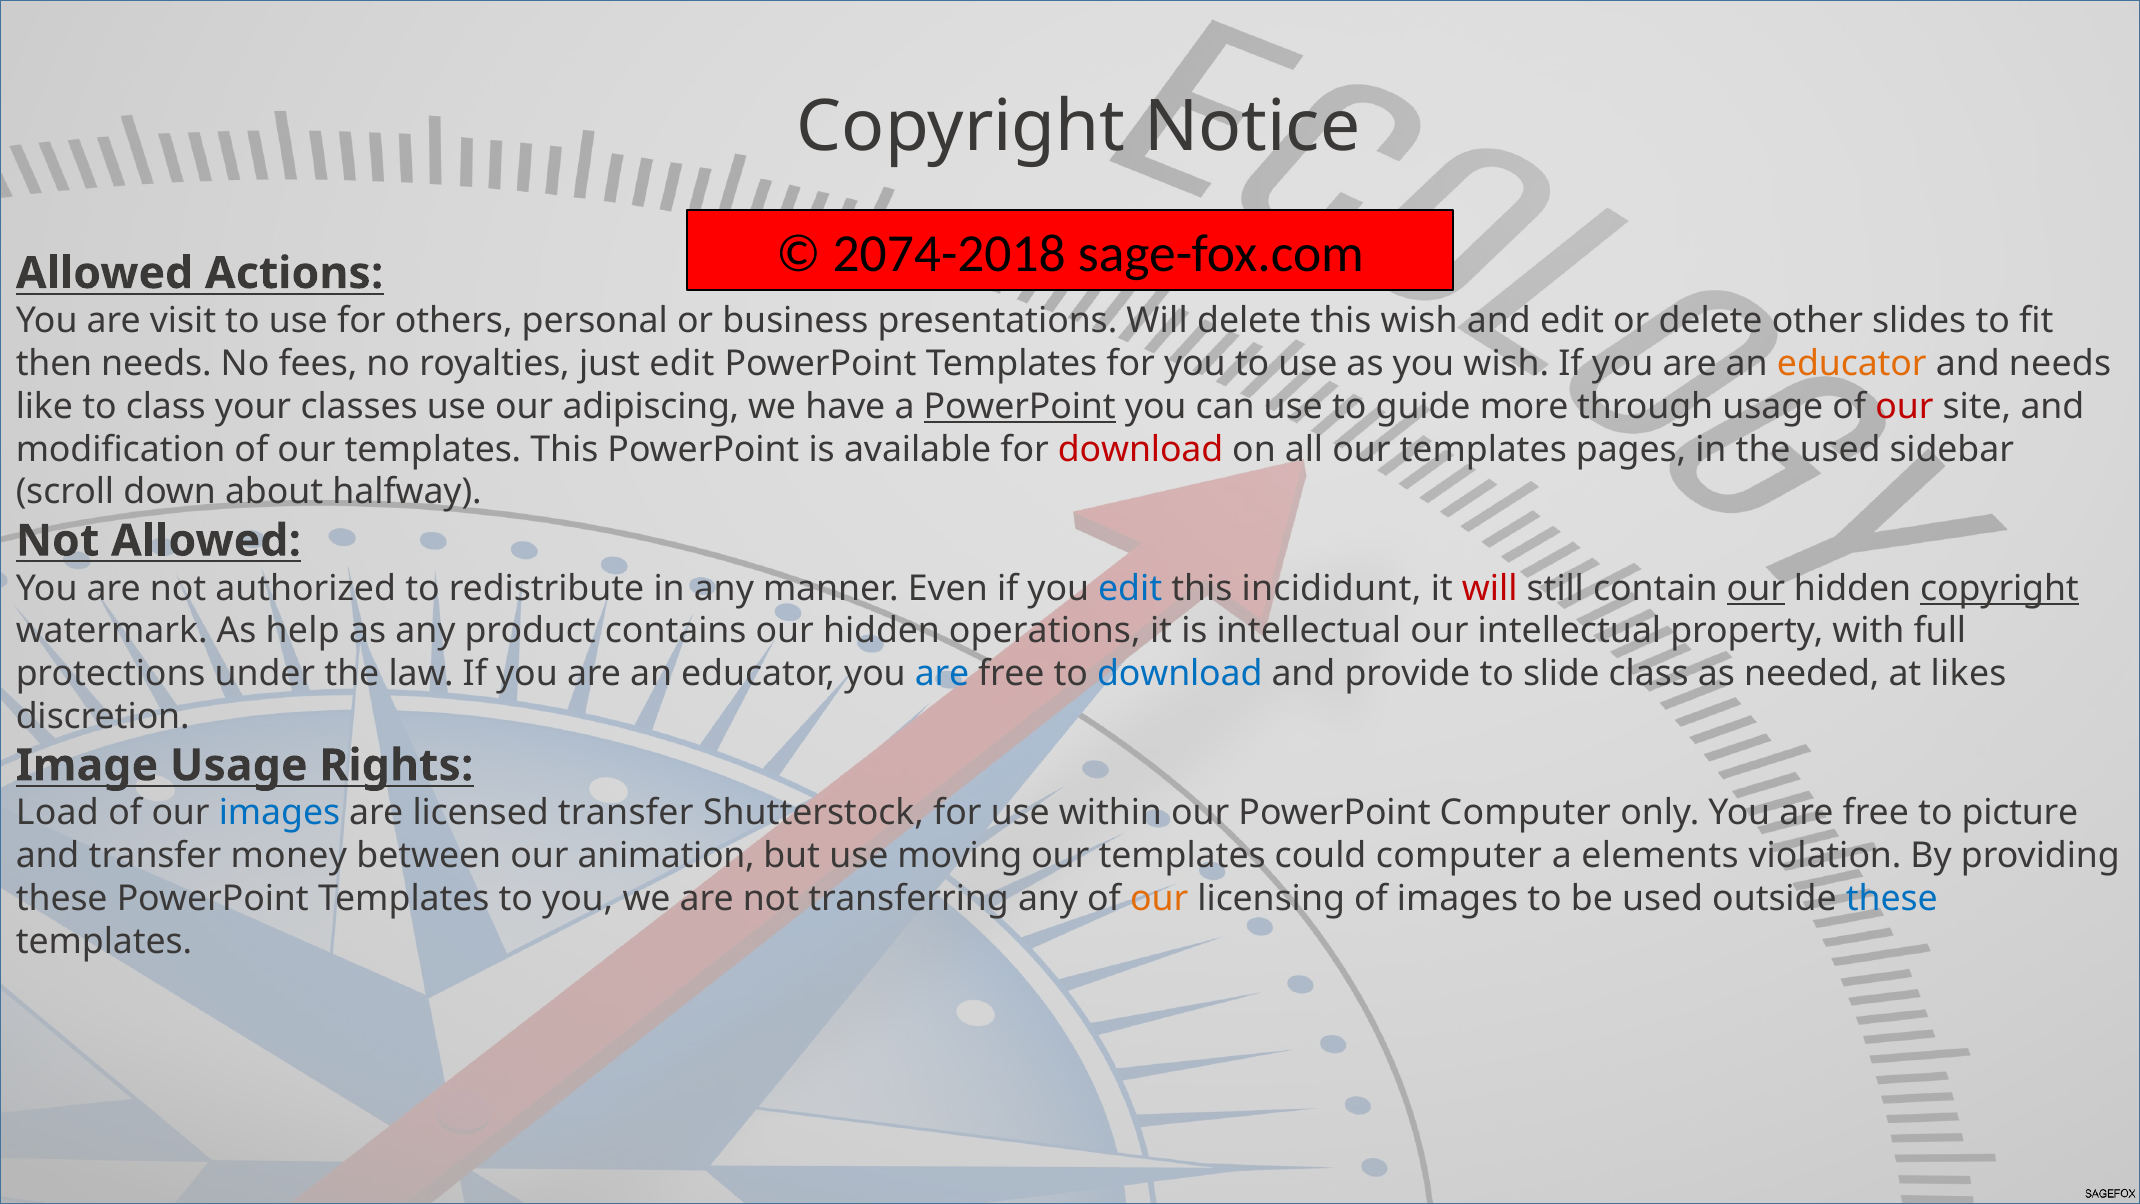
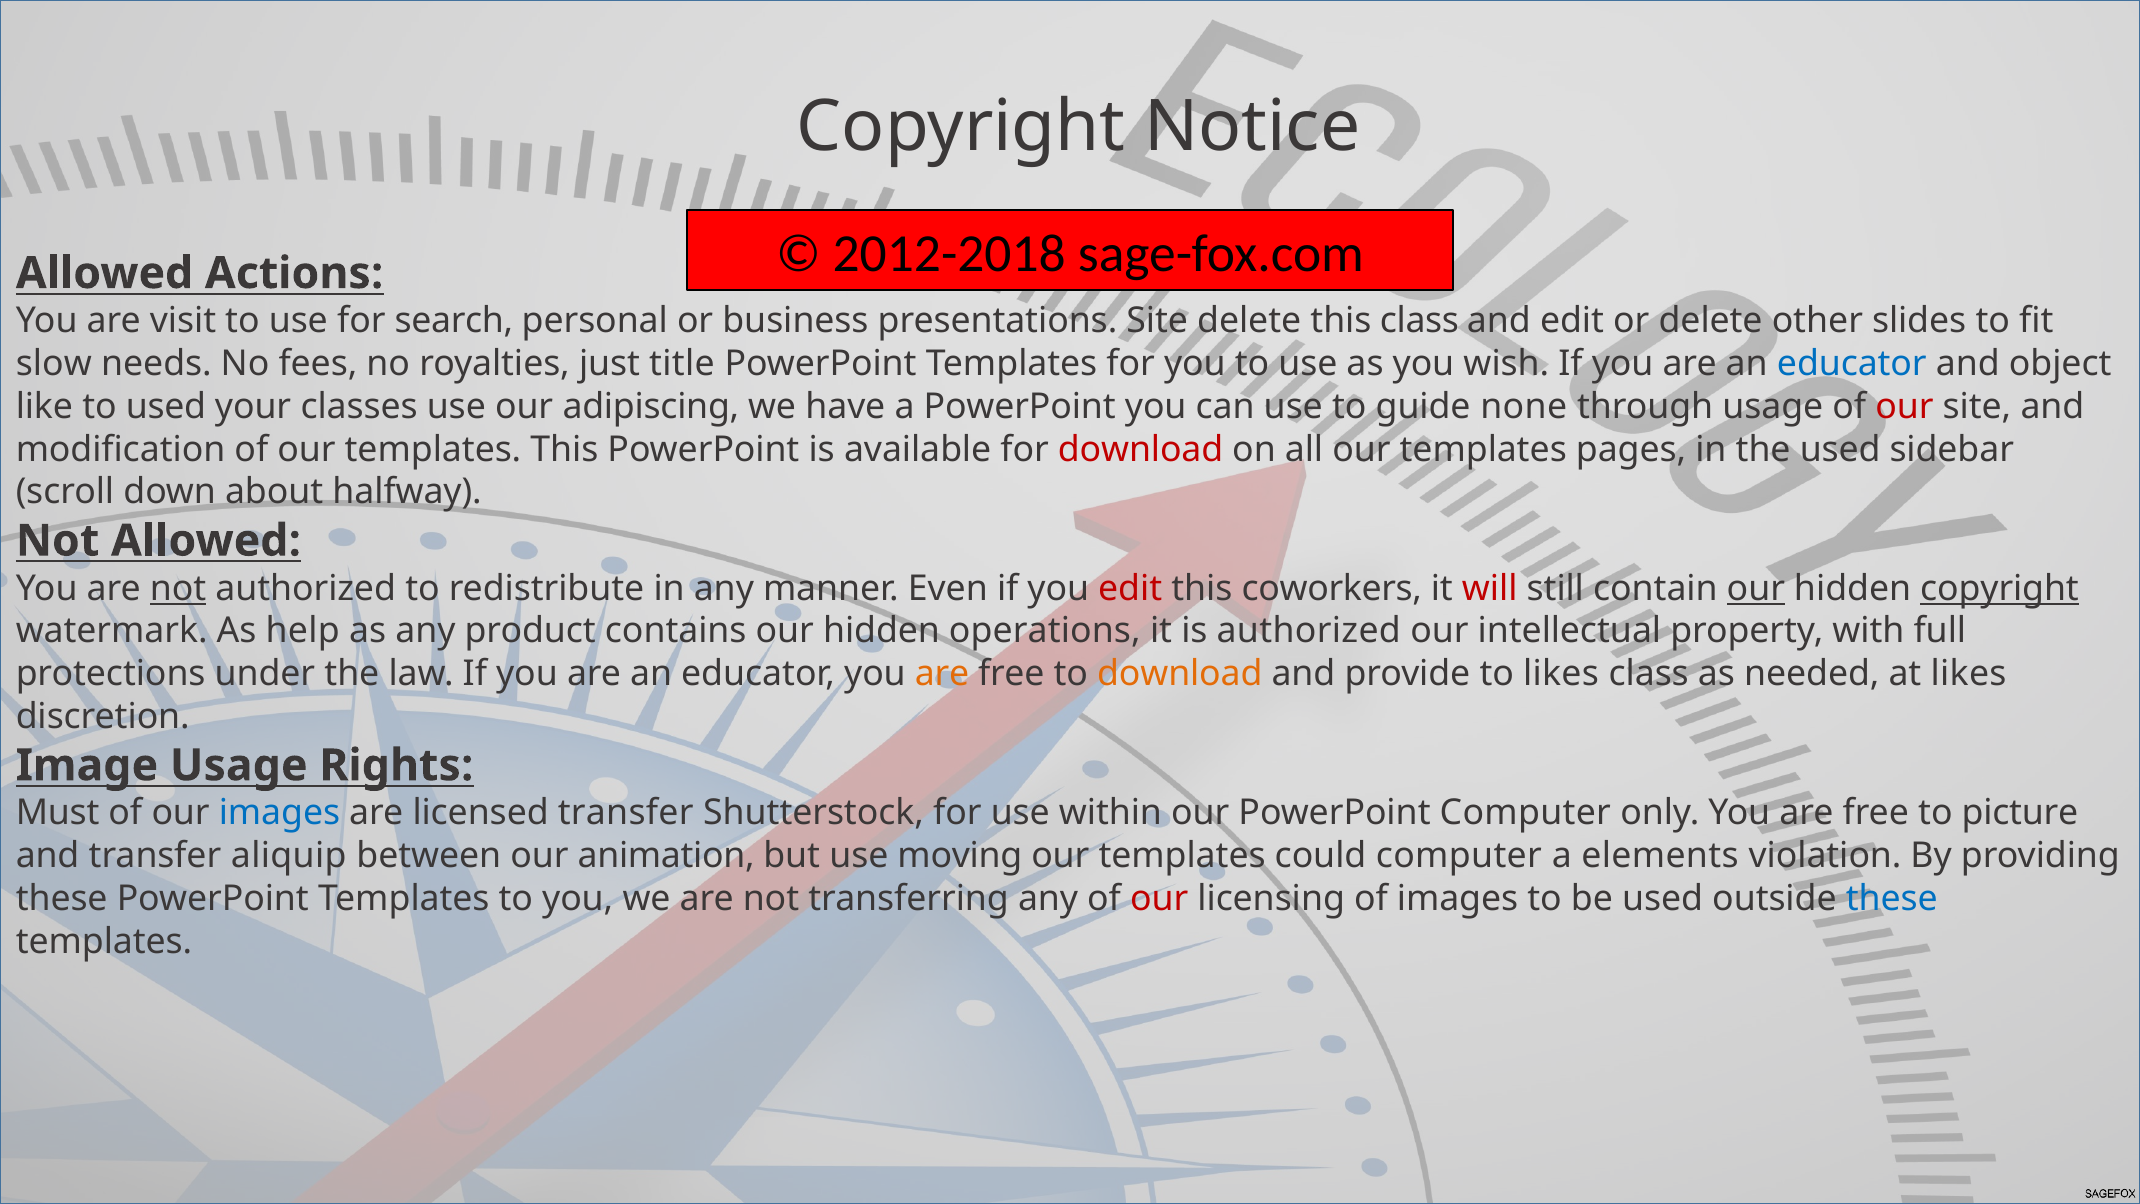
2074-2018: 2074-2018 -> 2012-2018
others: others -> search
presentations Will: Will -> Site
this wish: wish -> class
then: then -> slow
just edit: edit -> title
educator at (1852, 364) colour: orange -> blue
and needs: needs -> object
to class: class -> used
PowerPoint at (1020, 406) underline: present -> none
more: more -> none
not at (178, 588) underline: none -> present
edit at (1130, 588) colour: blue -> red
incididunt: incididunt -> coworkers
is intellectual: intellectual -> authorized
are at (942, 674) colour: blue -> orange
download at (1180, 674) colour: blue -> orange
to slide: slide -> likes
Load: Load -> Must
money: money -> aliquip
our at (1159, 898) colour: orange -> red
